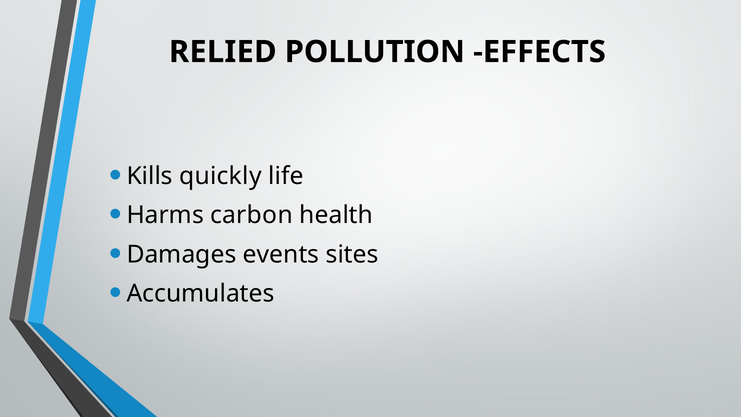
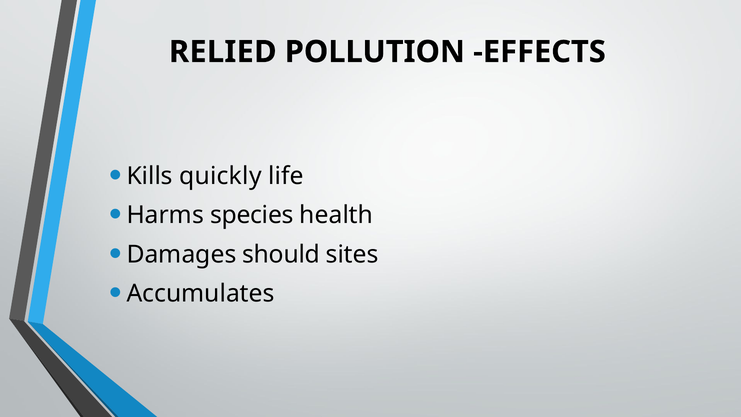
carbon: carbon -> species
events: events -> should
